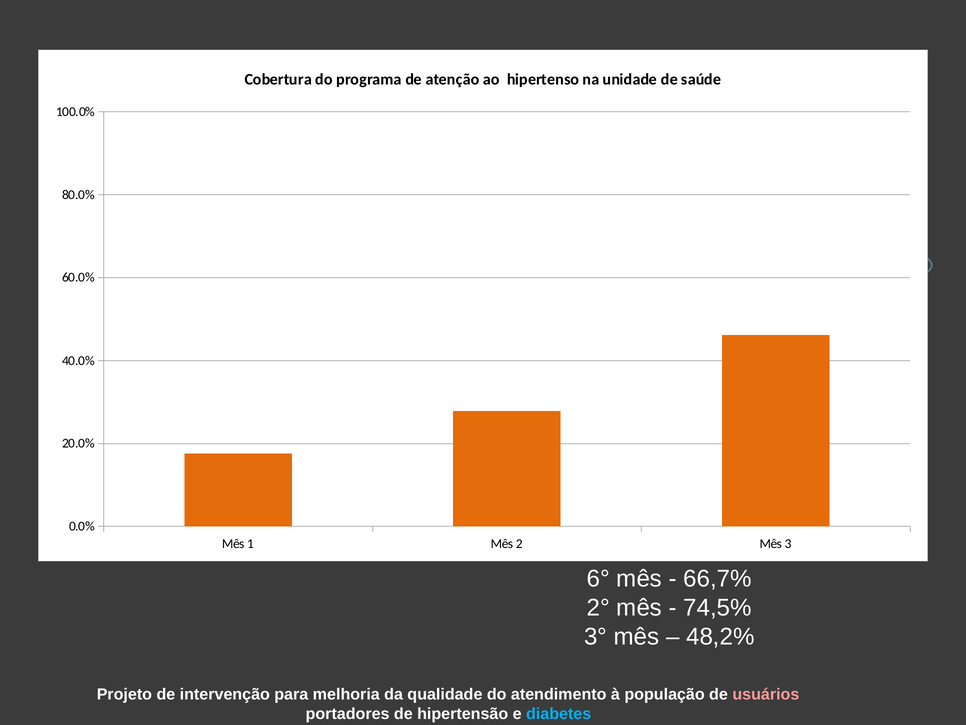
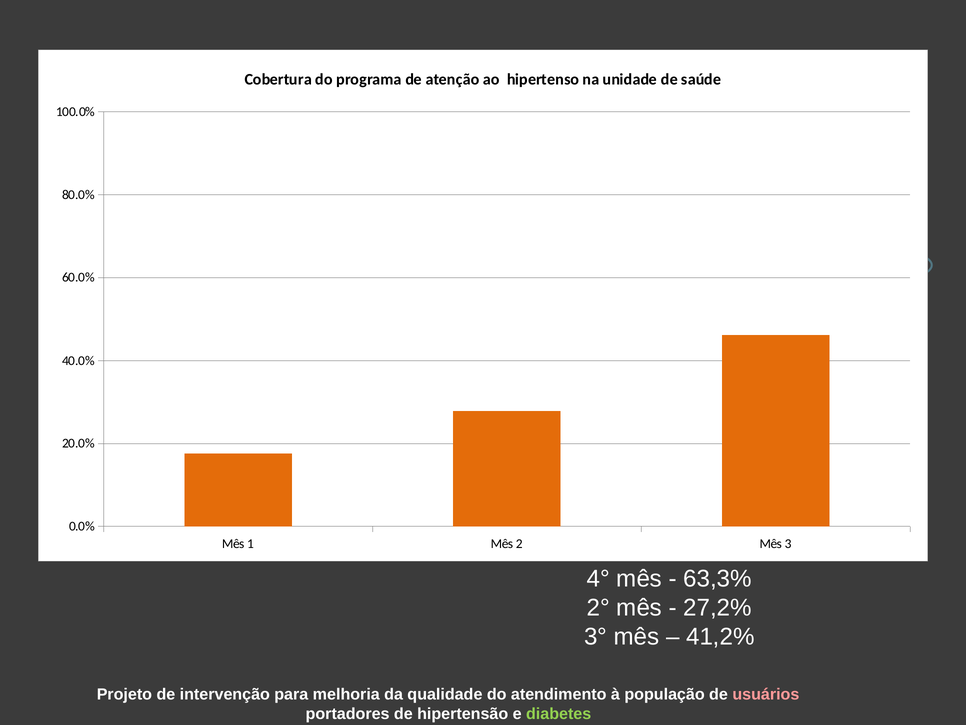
6°: 6° -> 4°
66,7%: 66,7% -> 63,3%
74,5%: 74,5% -> 27,2%
48,2%: 48,2% -> 41,2%
diabetes colour: light blue -> light green
